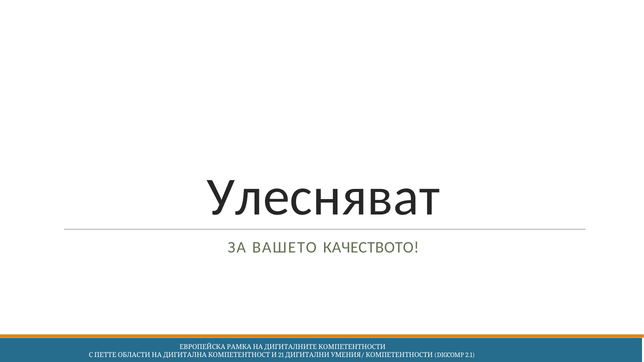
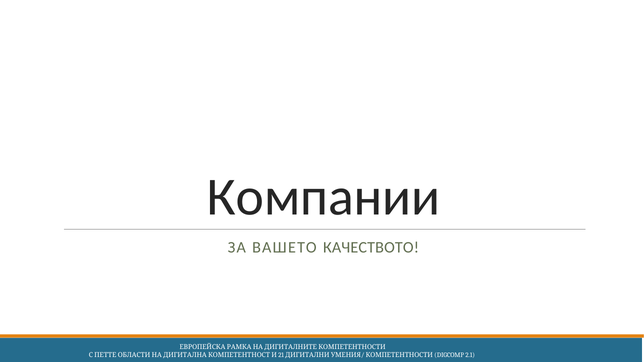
Улесняват: Улесняват -> Компании
